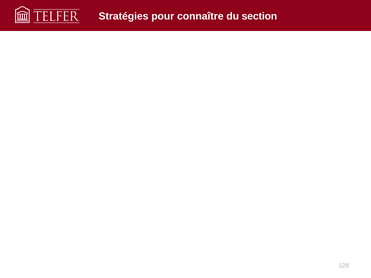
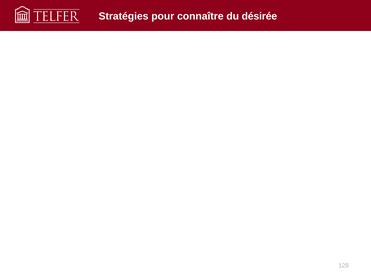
section: section -> désirée
